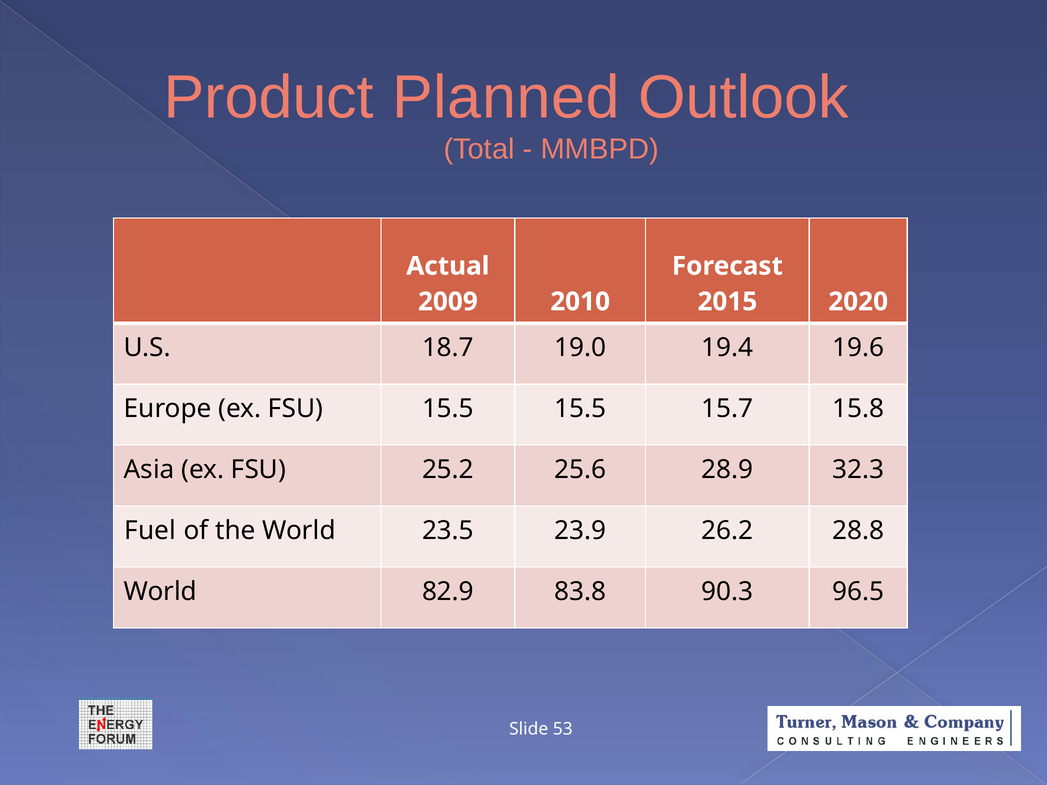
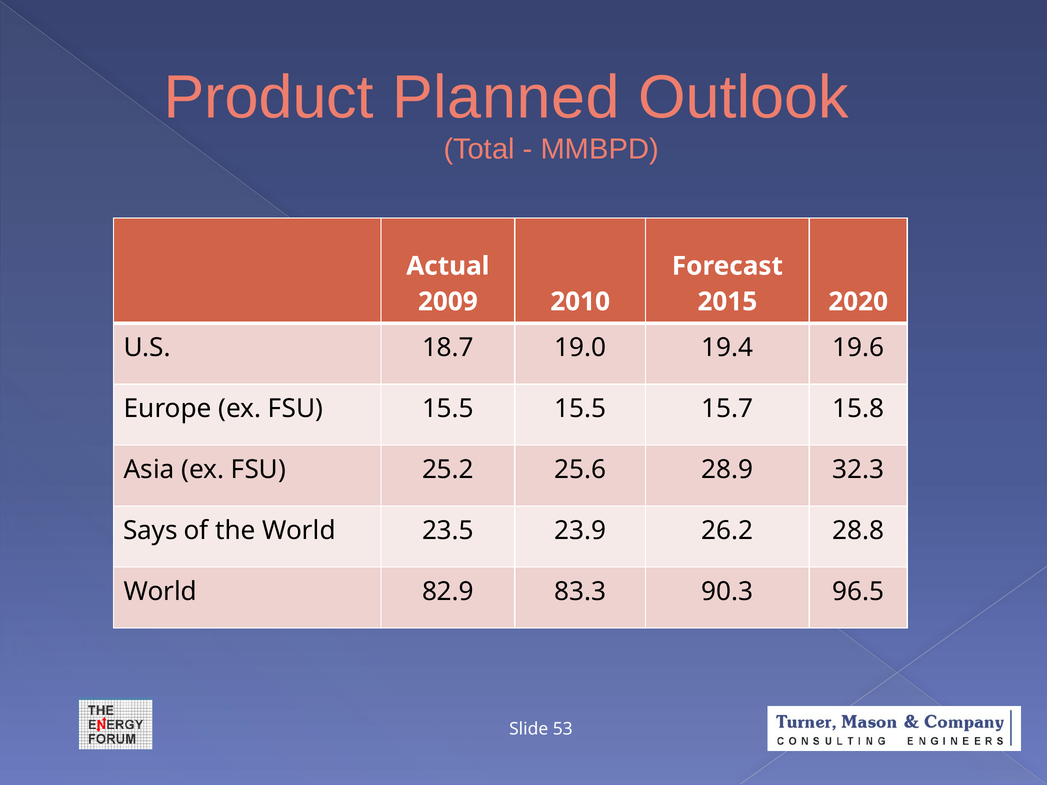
Fuel: Fuel -> Says
83.8: 83.8 -> 83.3
